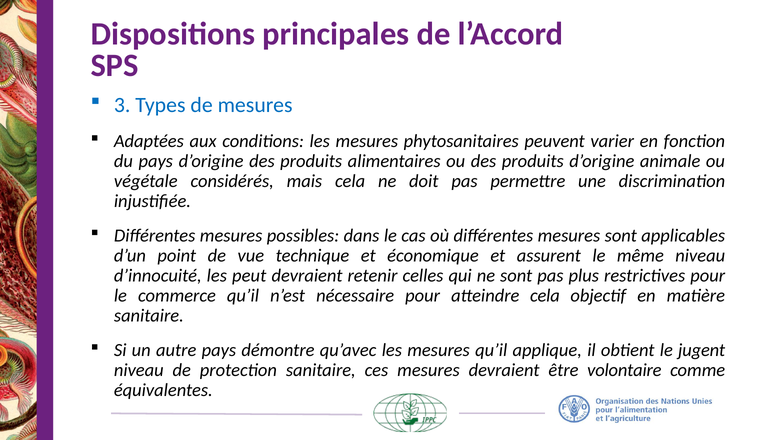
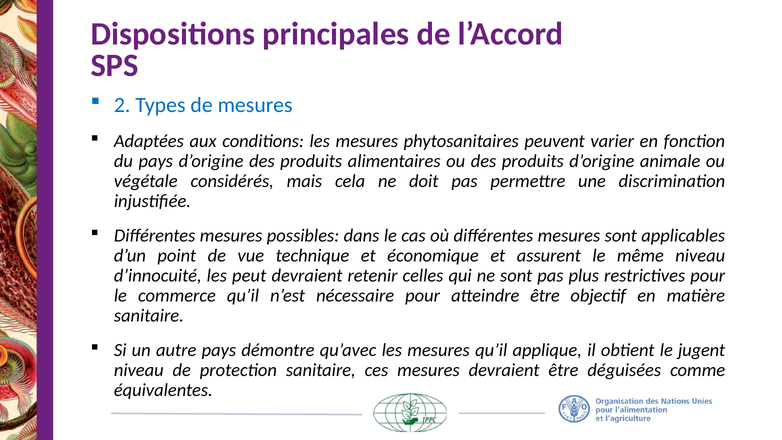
3: 3 -> 2
atteindre cela: cela -> être
volontaire: volontaire -> déguisées
